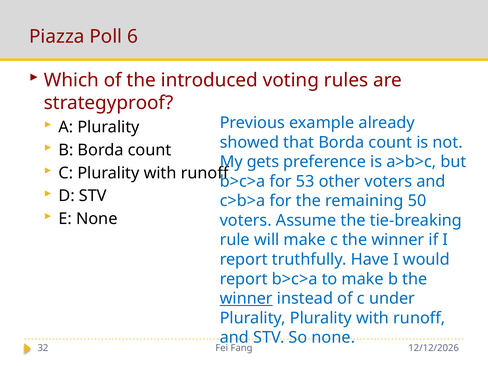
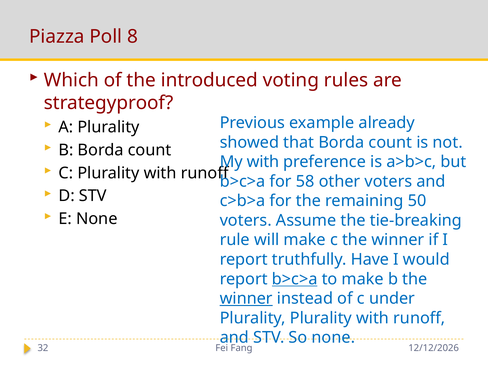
6: 6 -> 8
My gets: gets -> with
53: 53 -> 58
b>c>a at (295, 279) underline: none -> present
